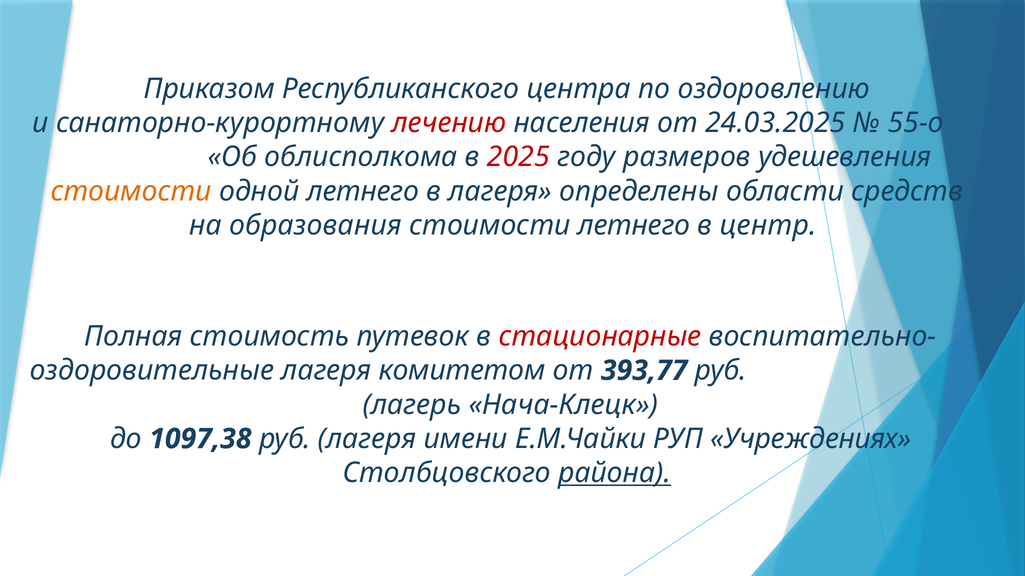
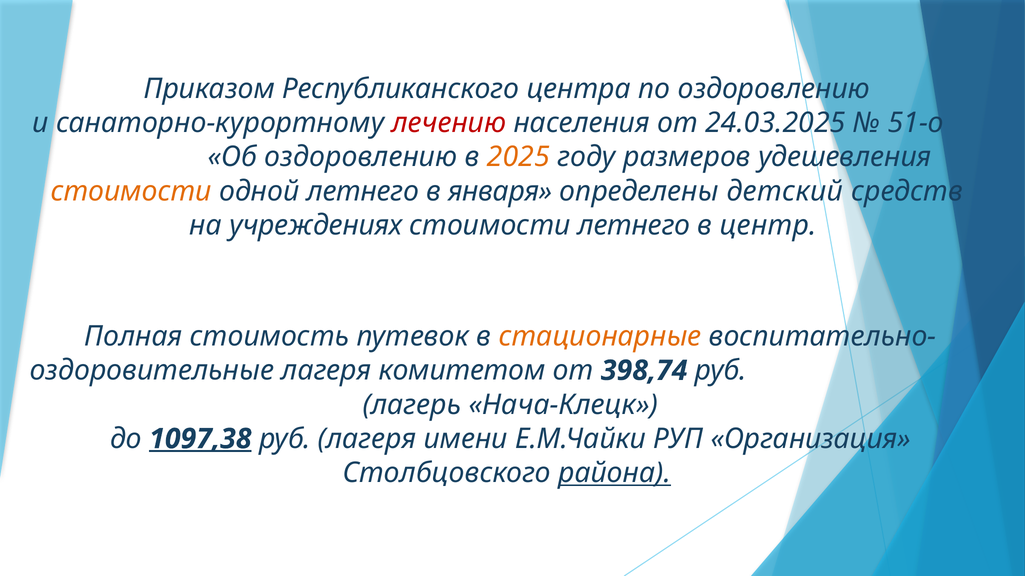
55-о: 55-о -> 51-о
Об облисполкома: облисполкома -> оздоровлению
2025 colour: red -> orange
в лагеря: лагеря -> января
области: области -> детский
образования: образования -> учреждениях
стационарные colour: red -> orange
393,77: 393,77 -> 398,74
1097,38 underline: none -> present
Учреждениях: Учреждениях -> Организация
